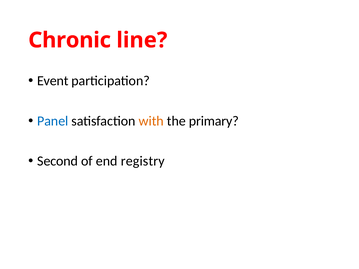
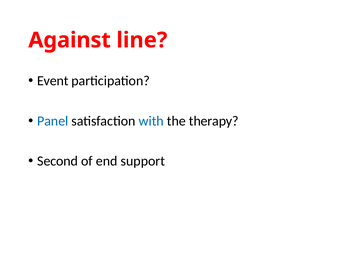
Chronic: Chronic -> Against
with colour: orange -> blue
primary: primary -> therapy
registry: registry -> support
